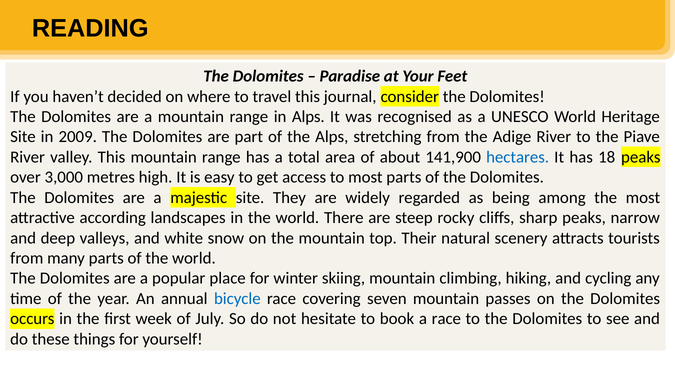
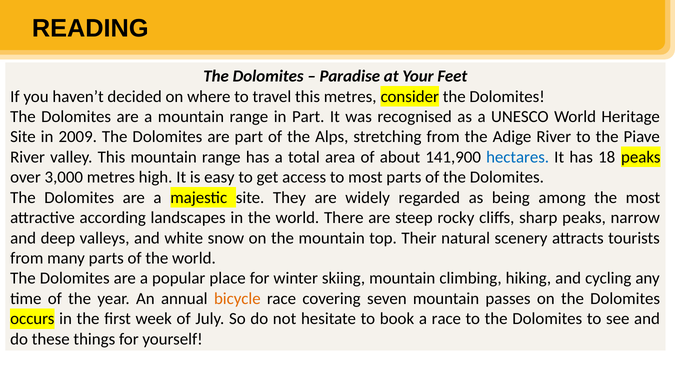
this journal: journal -> metres
in Alps: Alps -> Part
bicycle colour: blue -> orange
